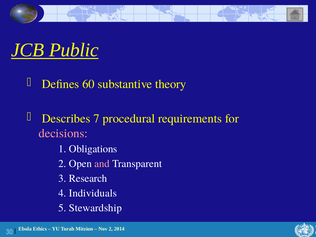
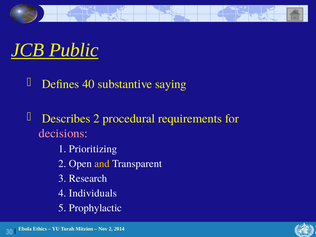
60: 60 -> 40
theory: theory -> saying
Describes 7: 7 -> 2
Obligations: Obligations -> Prioritizing
and colour: pink -> yellow
Stewardship: Stewardship -> Prophylactic
